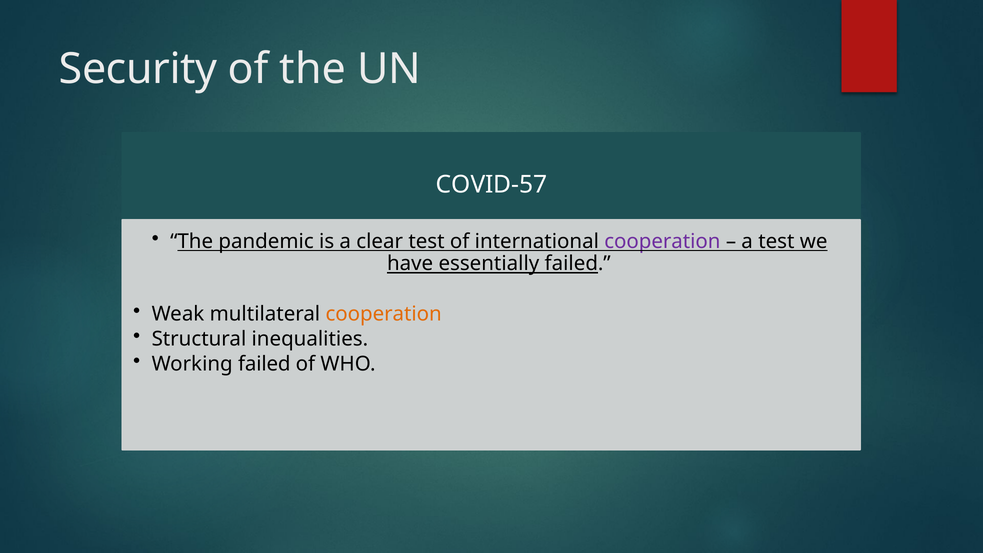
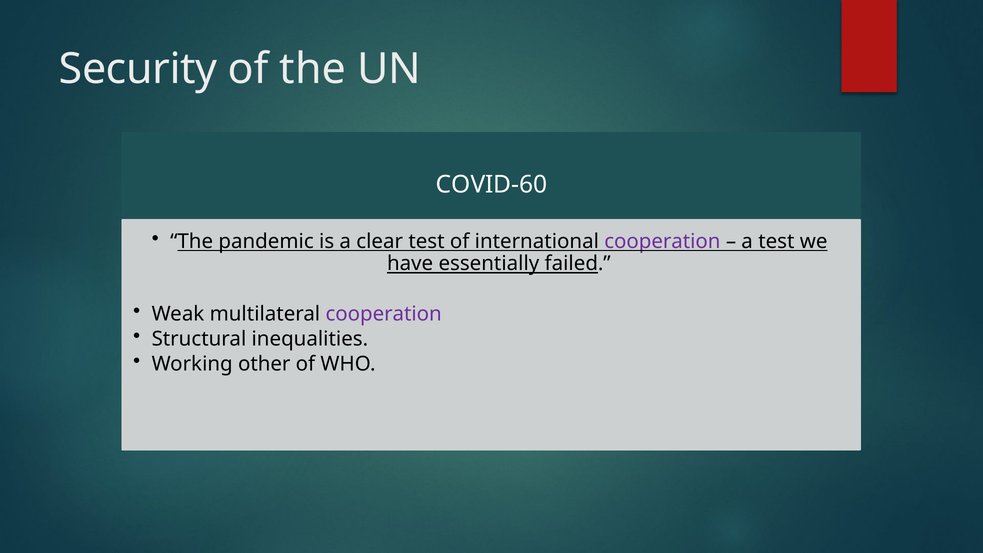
COVID-57: COVID-57 -> COVID-60
cooperation at (384, 314) colour: orange -> purple
Working failed: failed -> other
